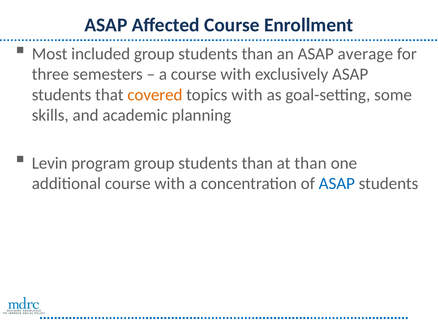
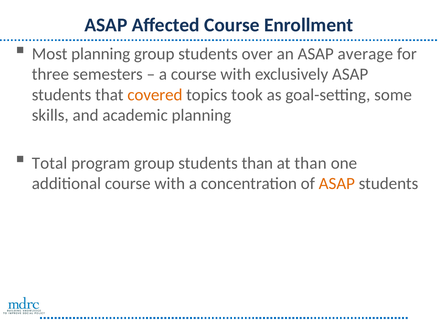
Most included: included -> planning
than at (257, 54): than -> over
topics with: with -> took
Levin: Levin -> Total
ASAP at (337, 183) colour: blue -> orange
